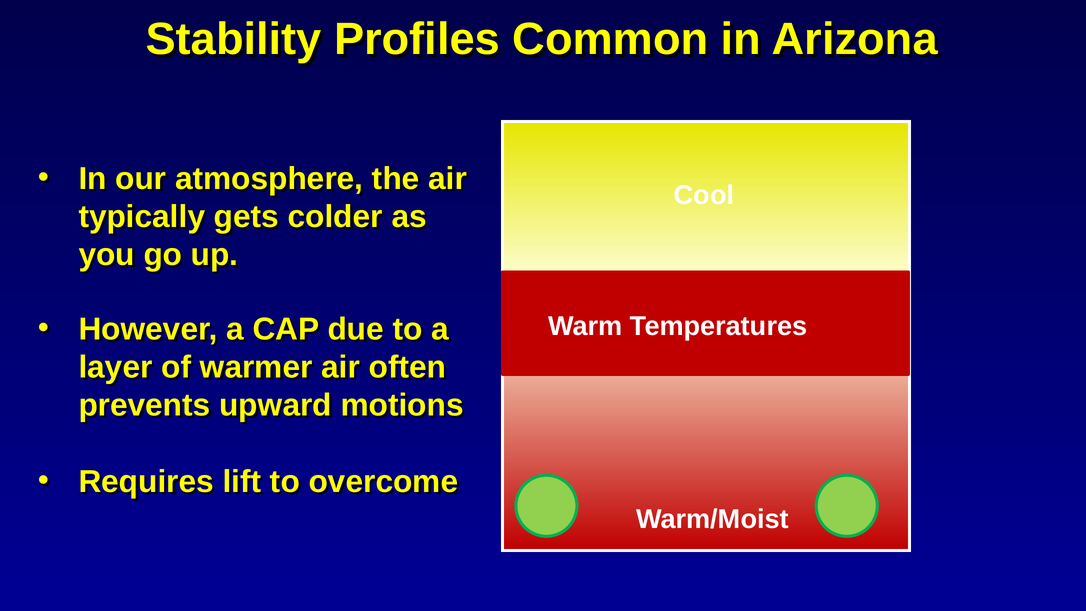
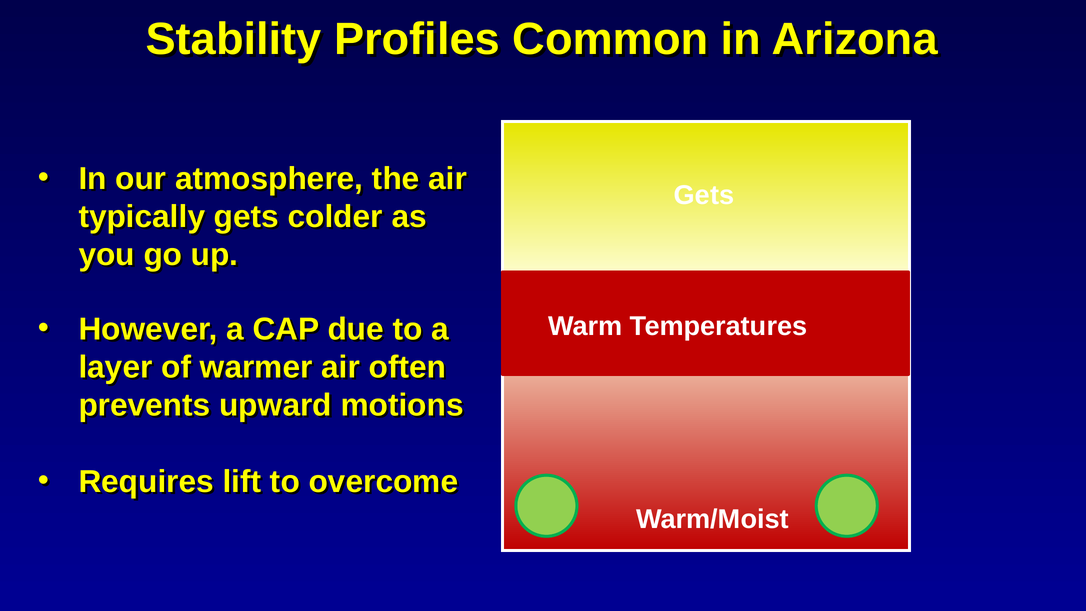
Cool at (704, 195): Cool -> Gets
